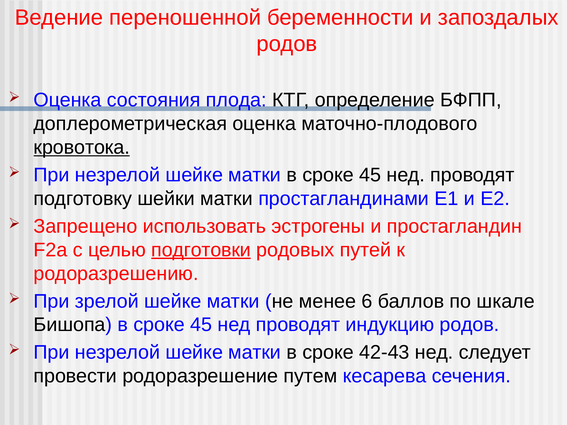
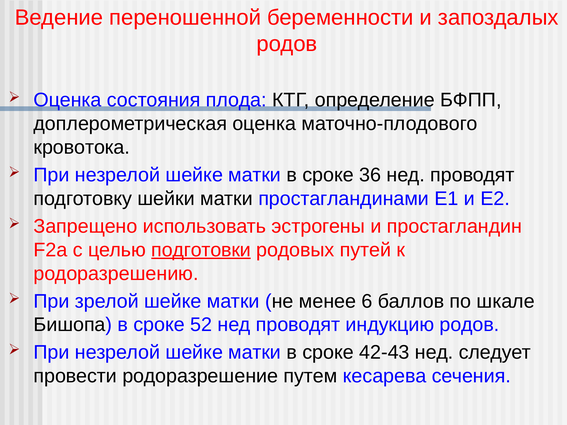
кровотока underline: present -> none
матки в сроке 45: 45 -> 36
Бишопа в сроке 45: 45 -> 52
